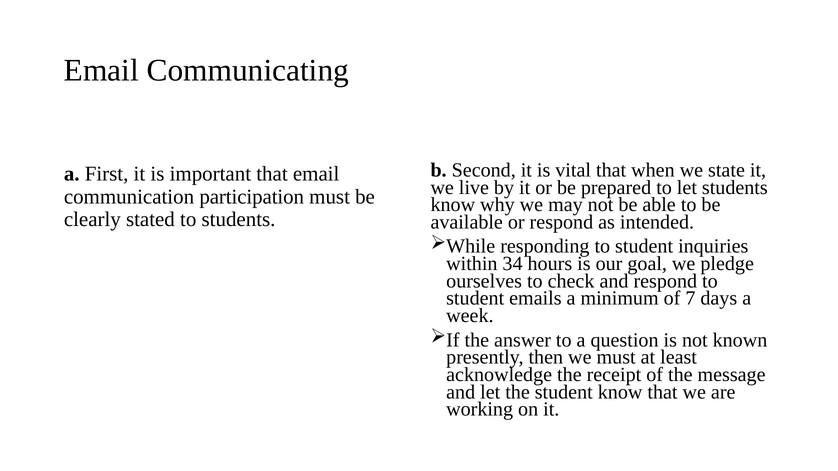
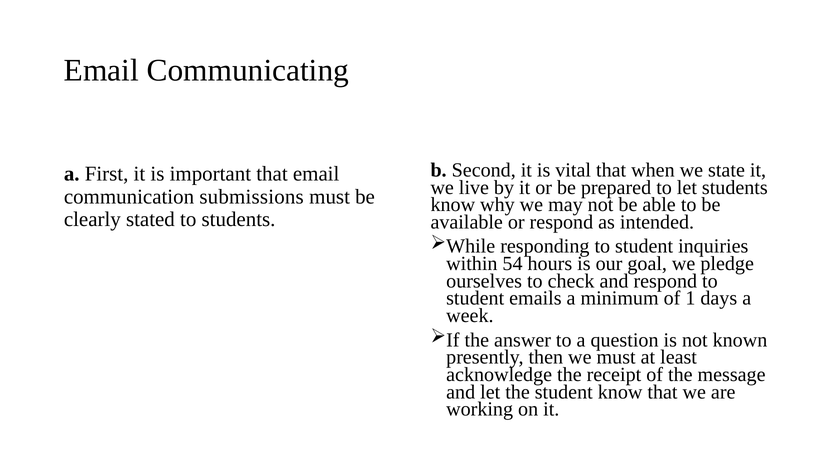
participation: participation -> submissions
34: 34 -> 54
7: 7 -> 1
